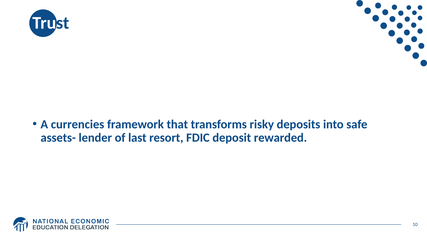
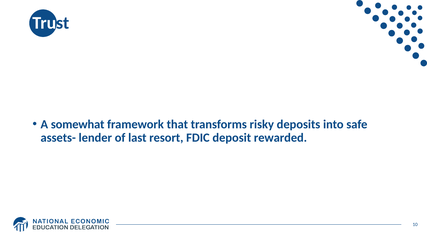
currencies: currencies -> somewhat
